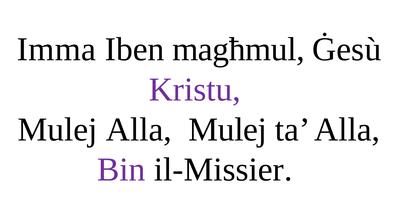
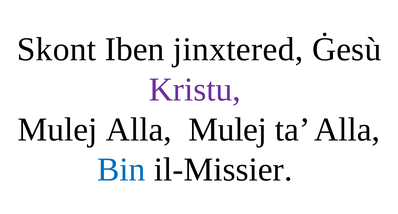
Imma: Imma -> Skont
magħmul: magħmul -> jinxtered
Bin colour: purple -> blue
